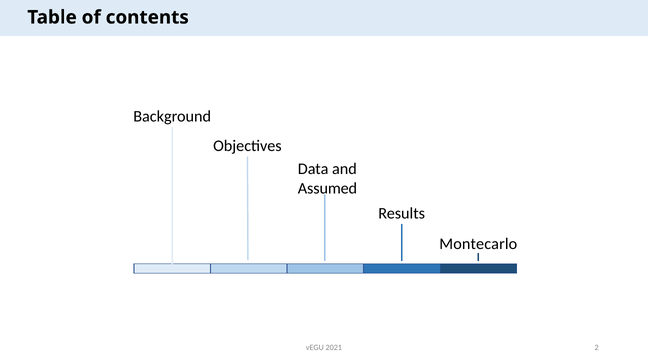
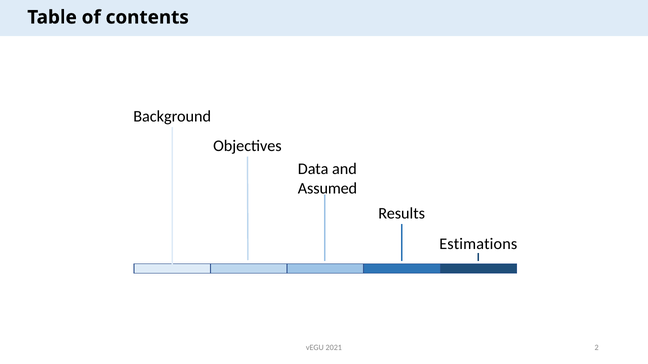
Montecarlo: Montecarlo -> Estimations
